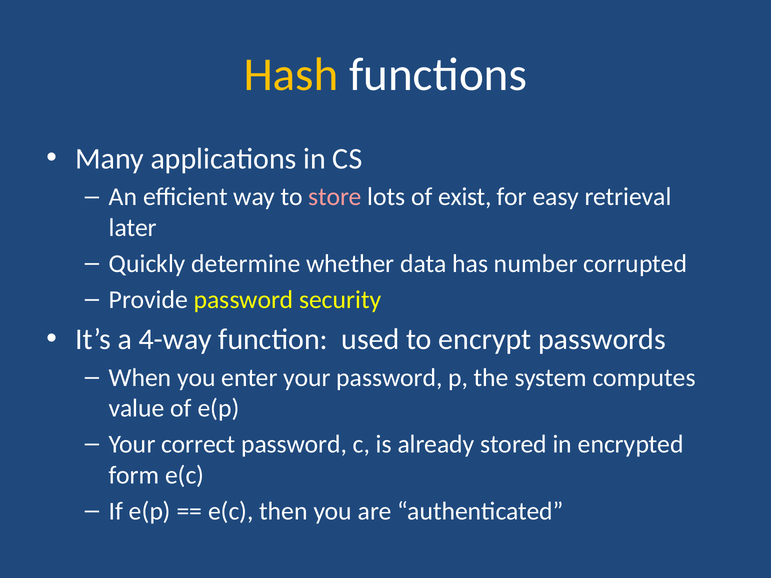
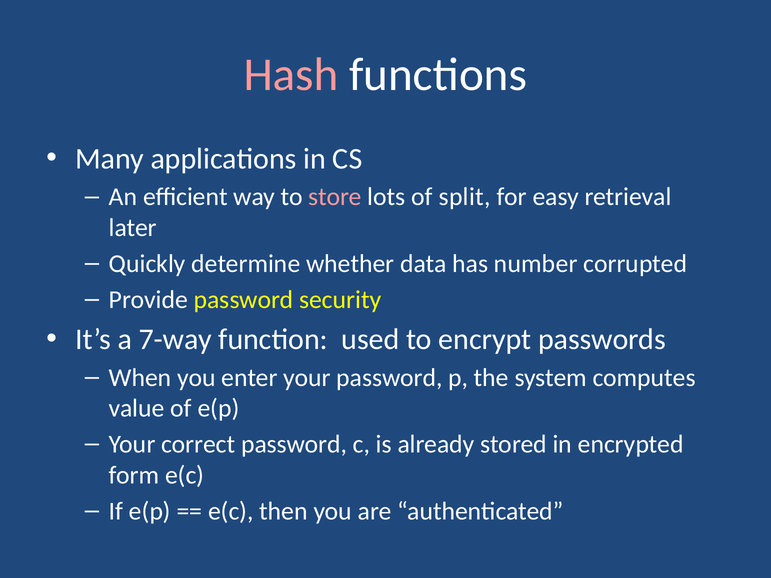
Hash colour: yellow -> pink
exist: exist -> split
4-way: 4-way -> 7-way
